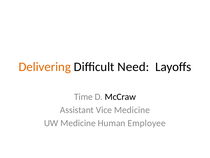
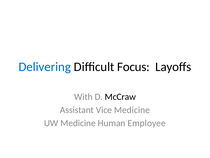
Delivering colour: orange -> blue
Need: Need -> Focus
Time: Time -> With
